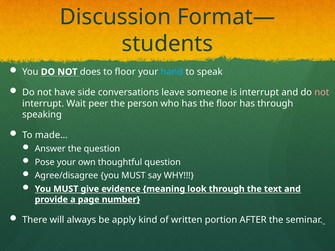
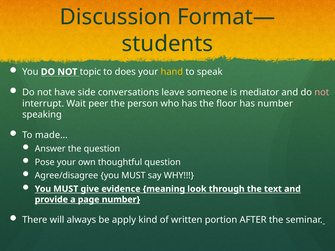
does: does -> topic
to floor: floor -> does
hand colour: light blue -> yellow
is interrupt: interrupt -> mediator
has through: through -> number
